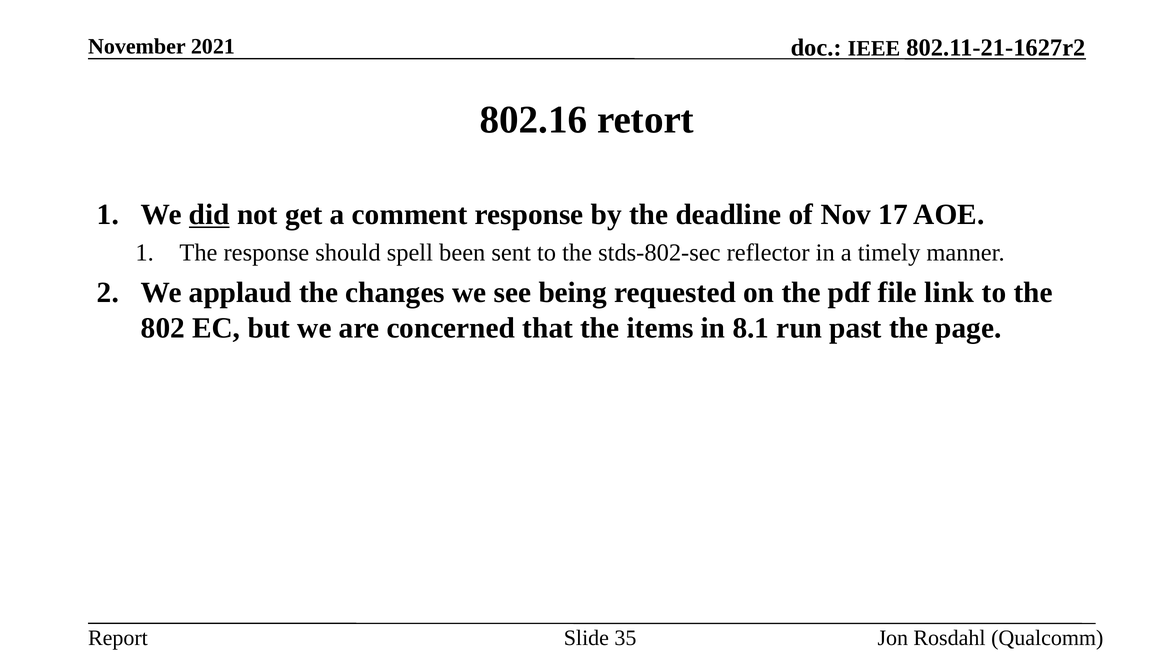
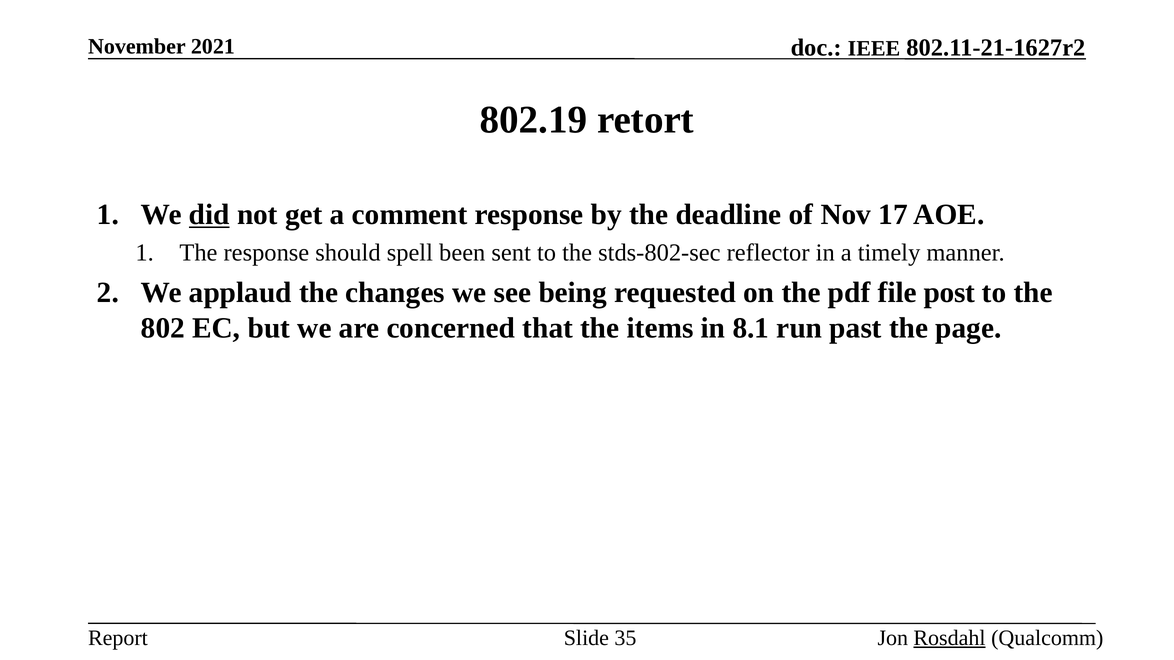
802.16: 802.16 -> 802.19
link: link -> post
Rosdahl underline: none -> present
